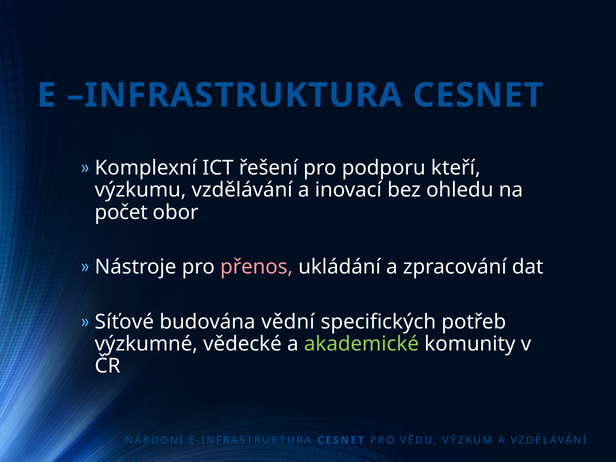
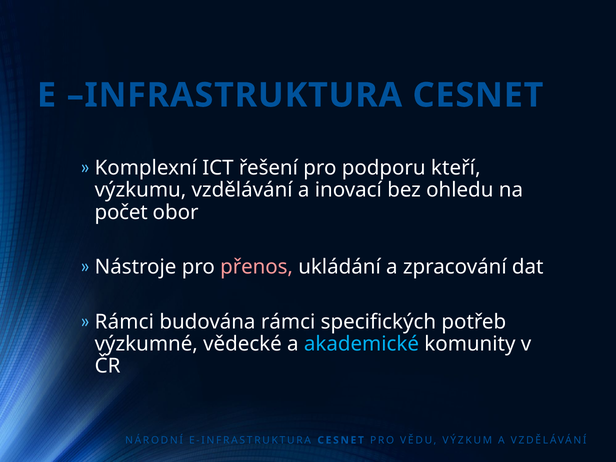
Síťové at (124, 322): Síťové -> Rámci
budována vědní: vědní -> rámci
akademické colour: light green -> light blue
